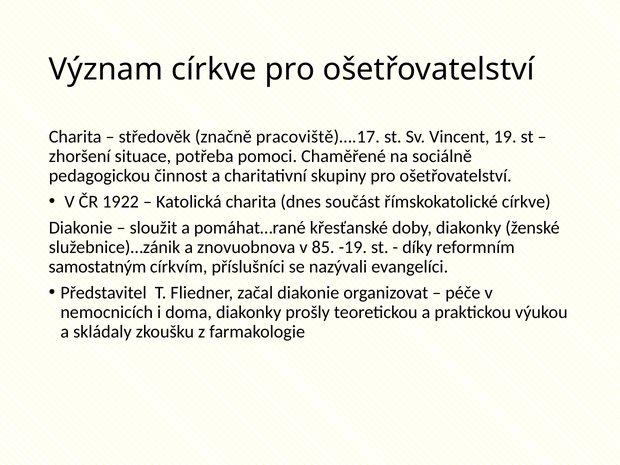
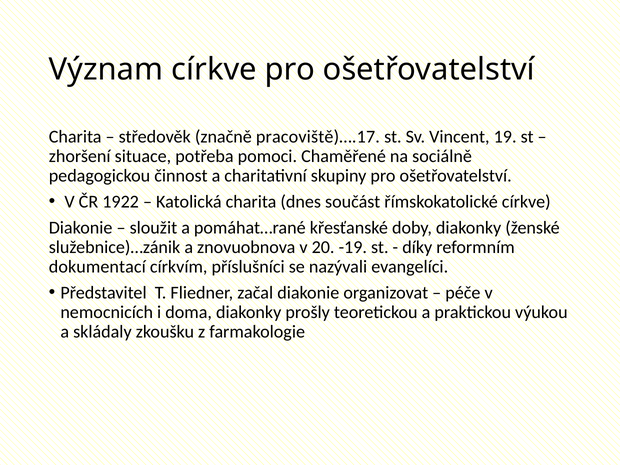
85: 85 -> 20
samostatným: samostatným -> dokumentací
